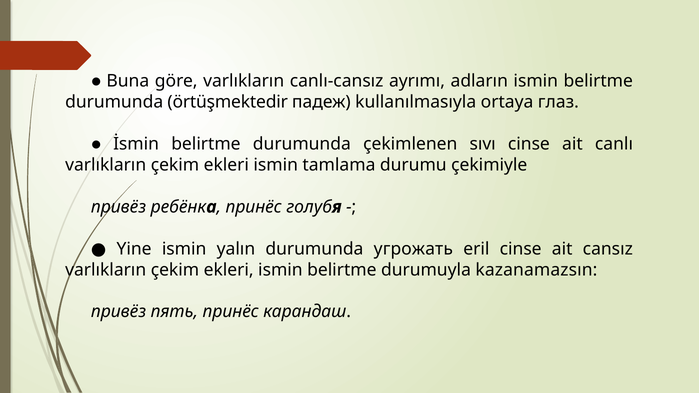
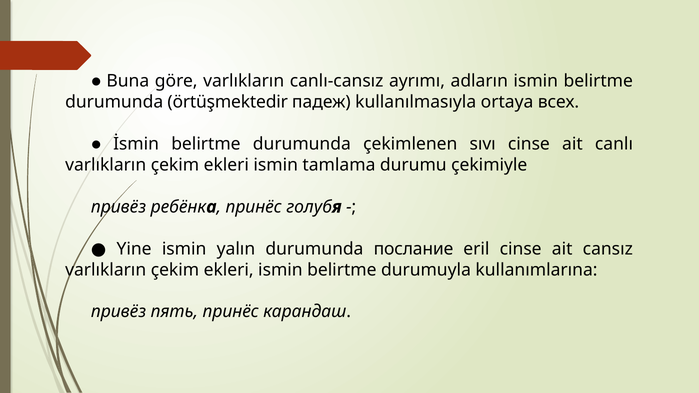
глаз: глаз -> всех
угрожать: угрожать -> послание
kazanamazsın: kazanamazsın -> kullanımlarına
